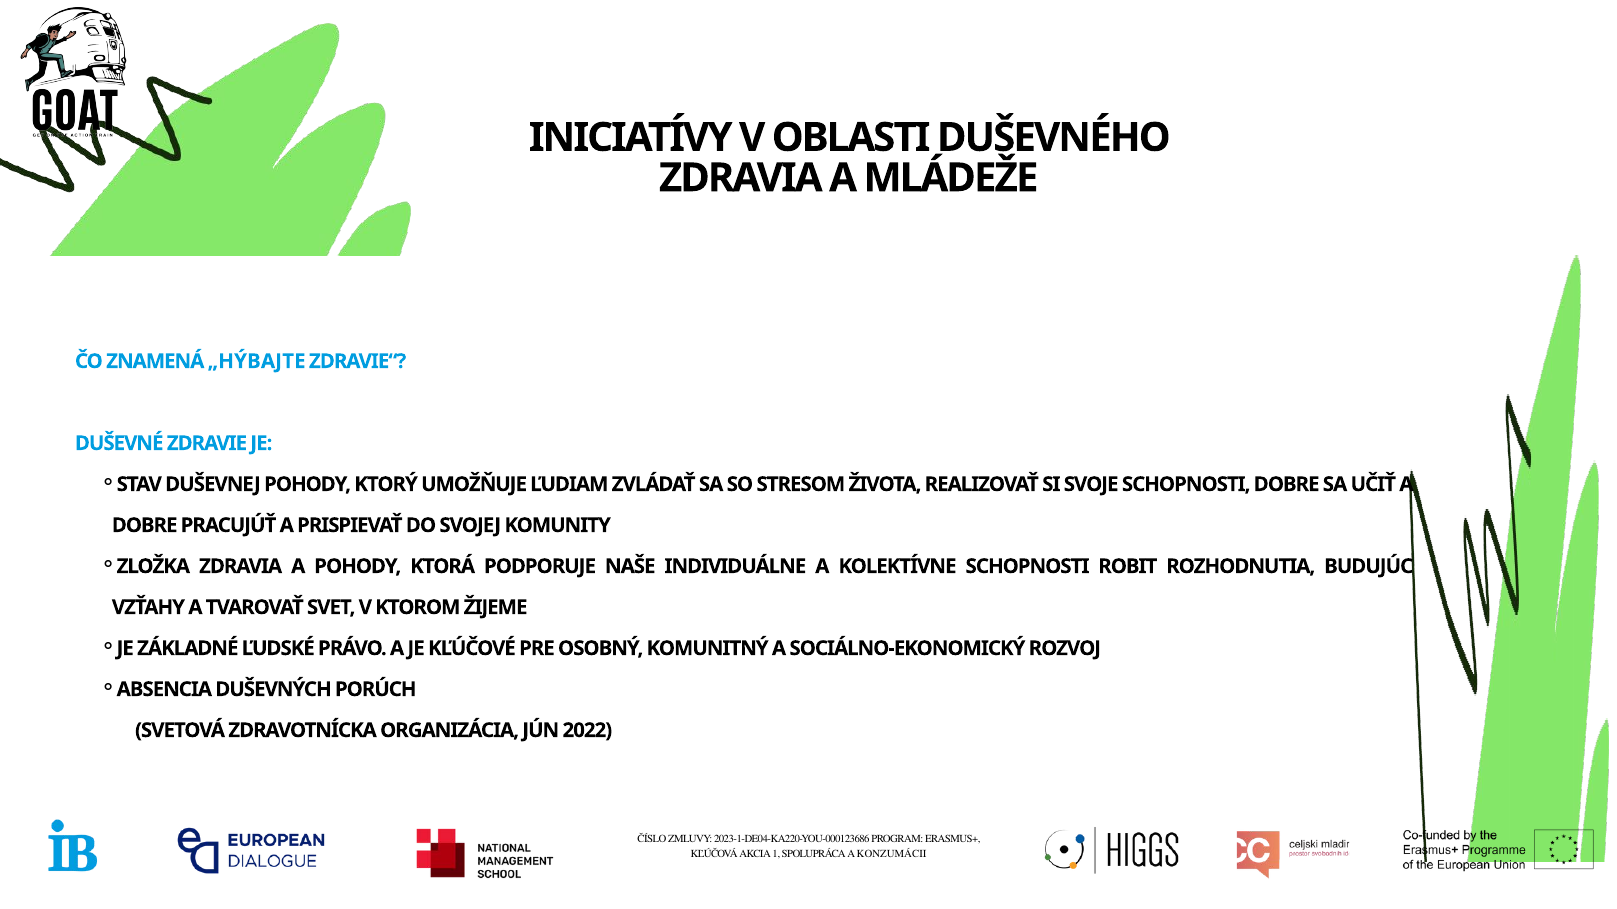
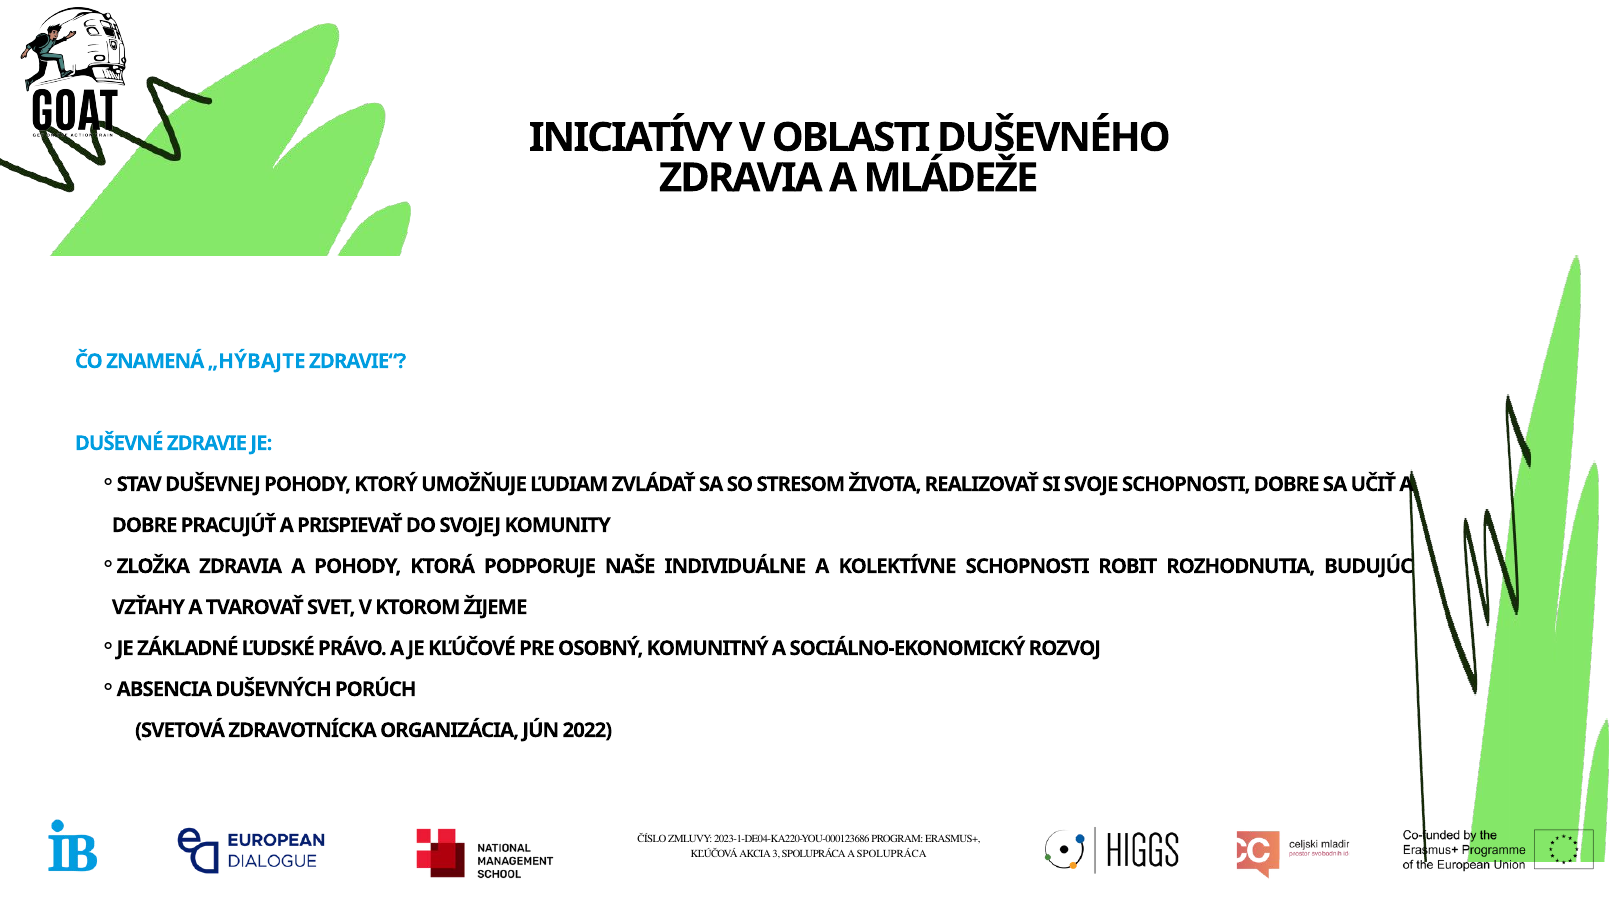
1: 1 -> 3
A KONZUMÁCII: KONZUMÁCII -> SPOLUPRÁCA
